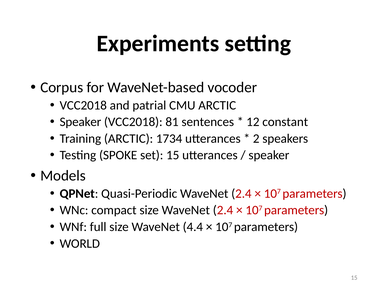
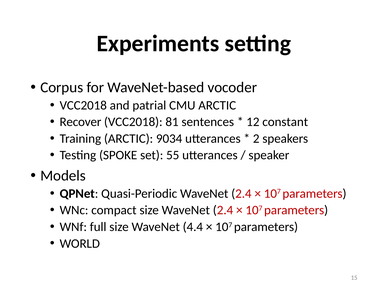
Speaker at (80, 122): Speaker -> Recover
1734: 1734 -> 9034
set 15: 15 -> 55
